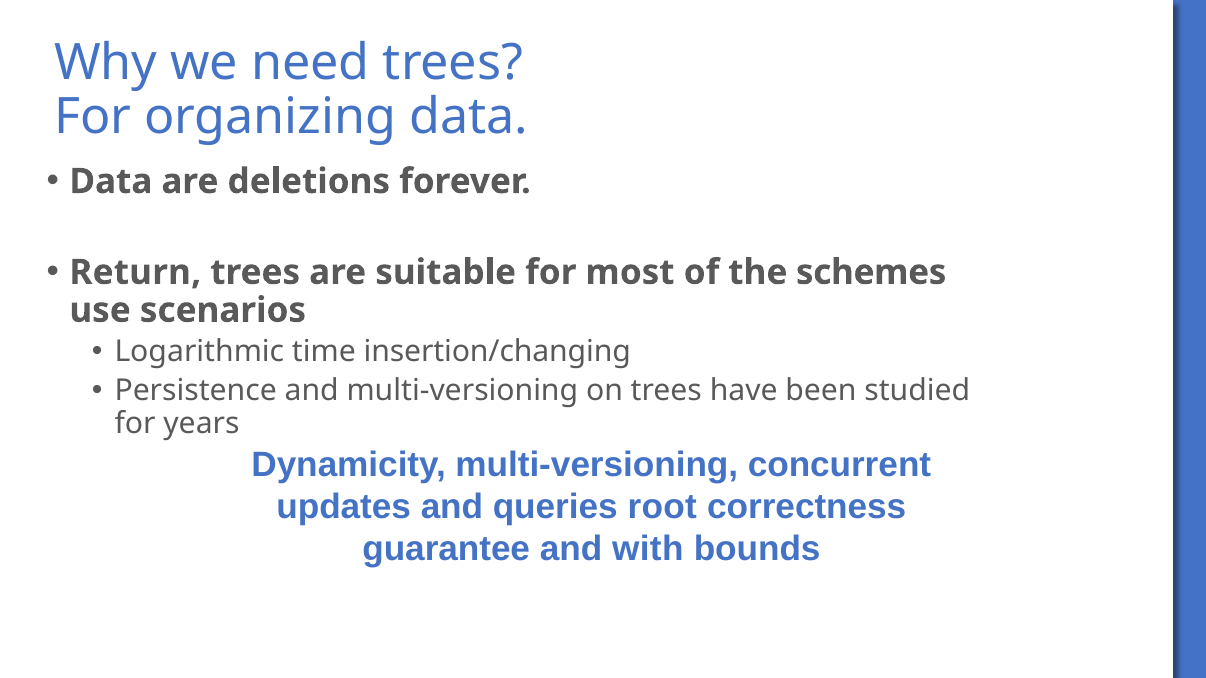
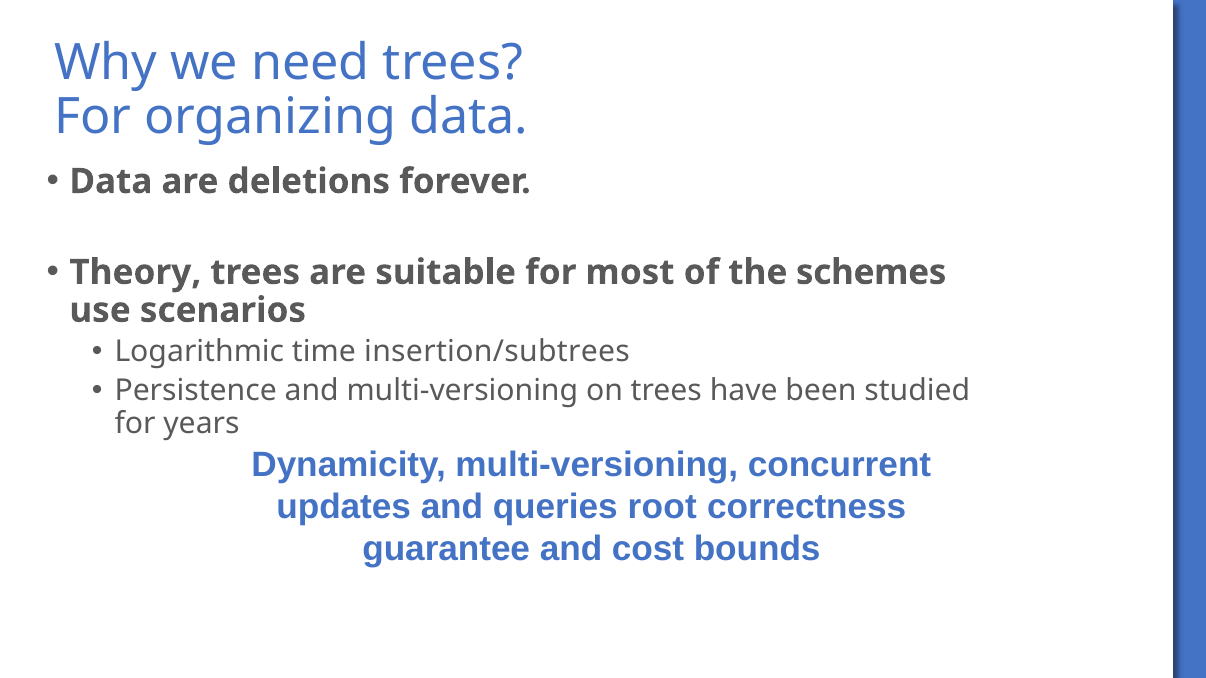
Return: Return -> Theory
insertion/changing: insertion/changing -> insertion/subtrees
with: with -> cost
